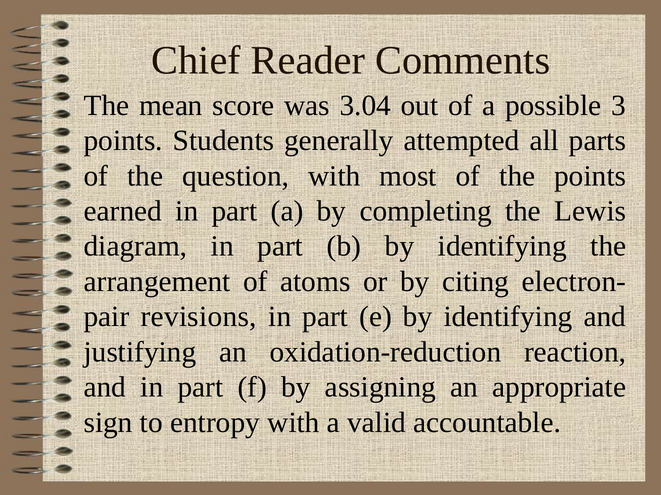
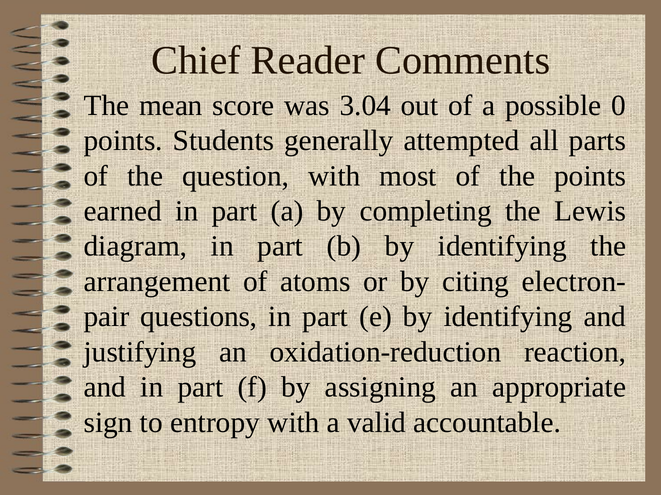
3: 3 -> 0
revisions: revisions -> questions
